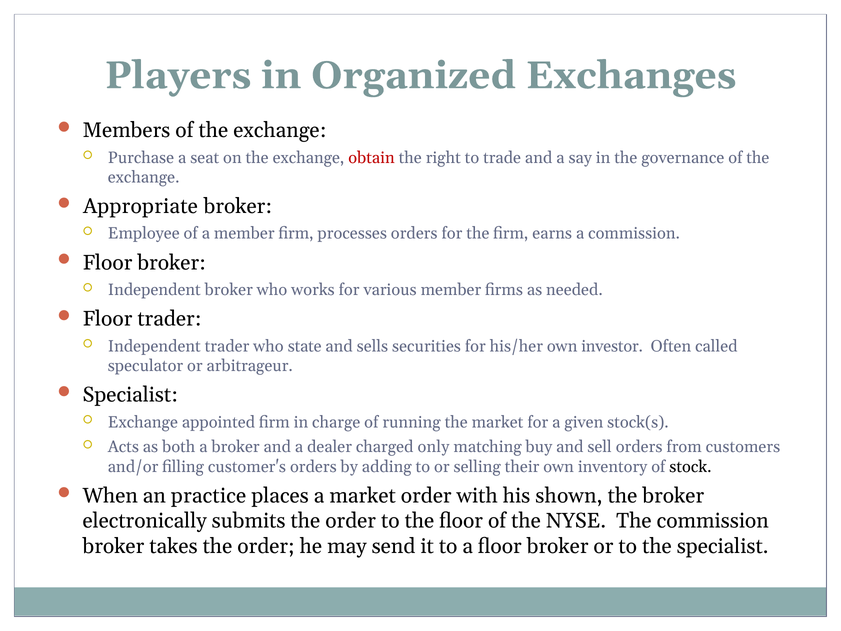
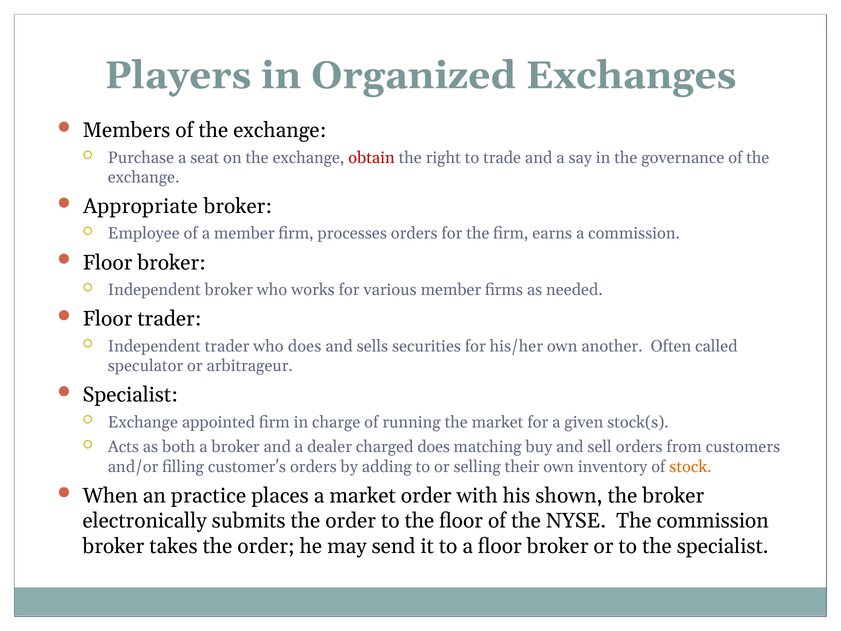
who state: state -> does
investor: investor -> another
charged only: only -> does
stock colour: black -> orange
